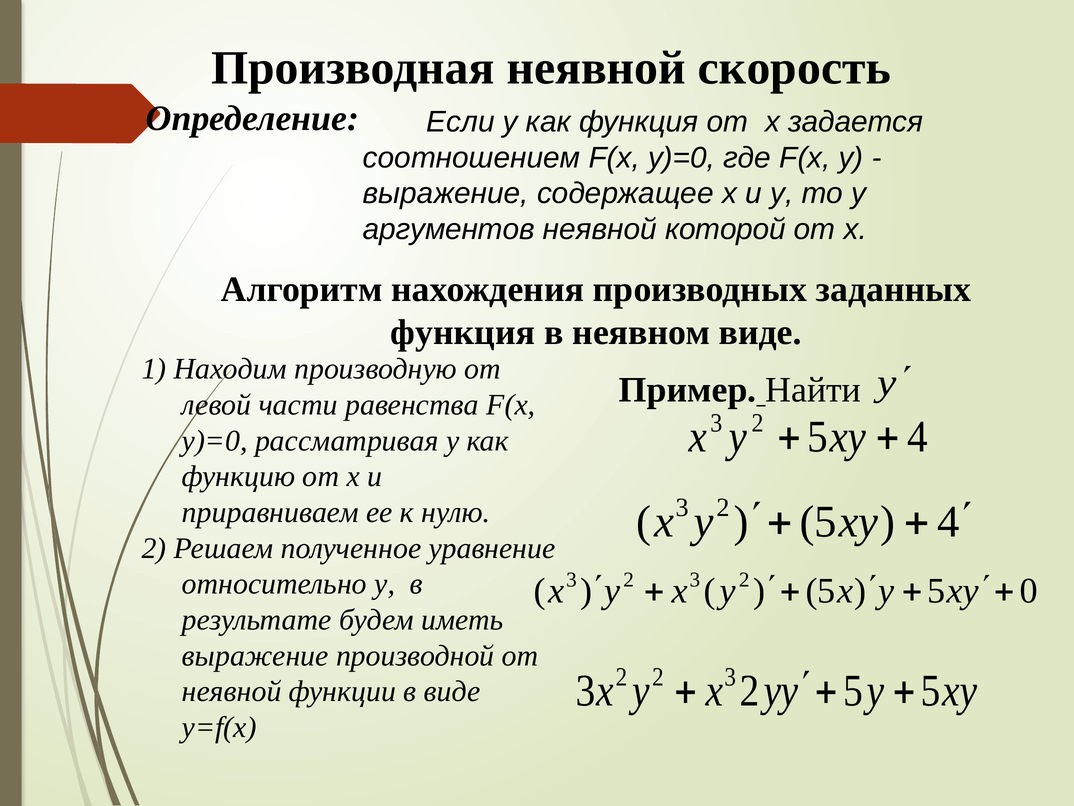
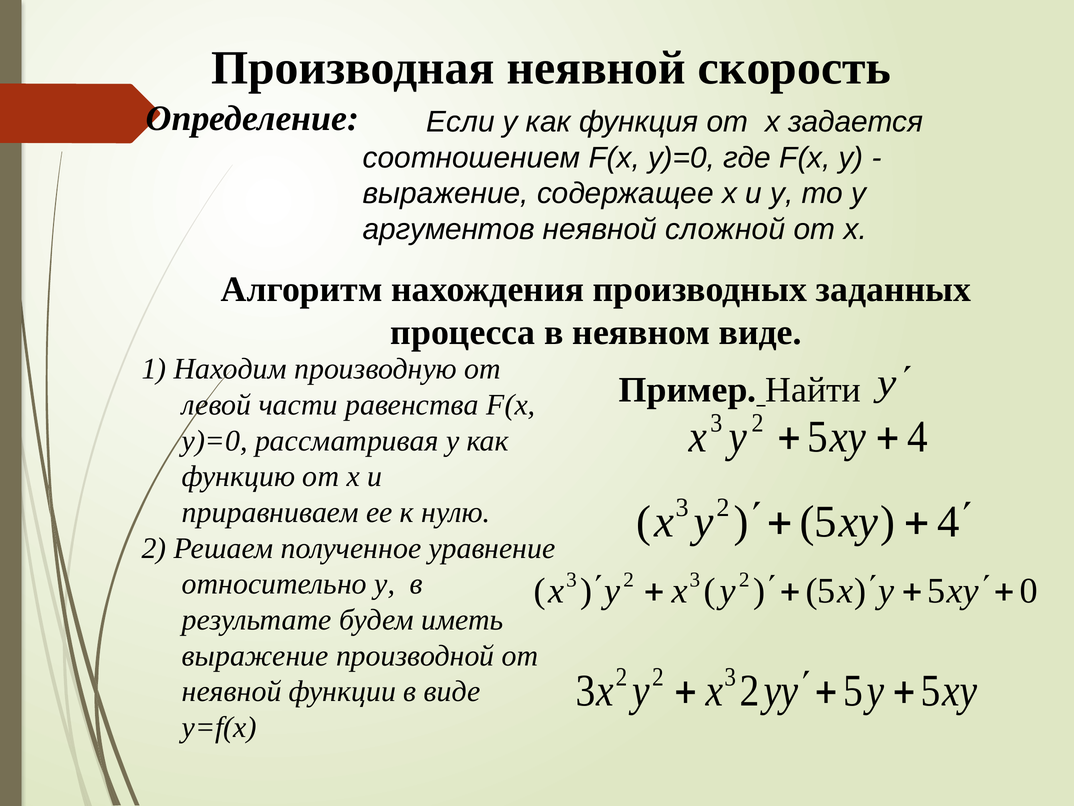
которой: которой -> сложной
функция at (463, 332): функция -> процесса
